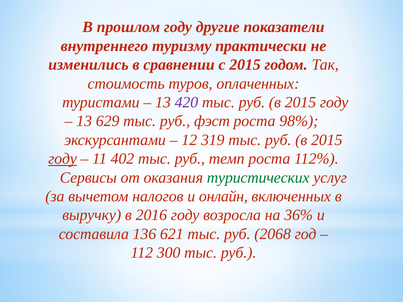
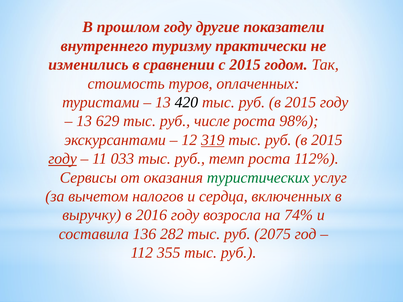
420 colour: purple -> black
фэст: фэст -> числе
319 underline: none -> present
402: 402 -> 033
онлайн: онлайн -> сердца
36%: 36% -> 74%
621: 621 -> 282
2068: 2068 -> 2075
300: 300 -> 355
